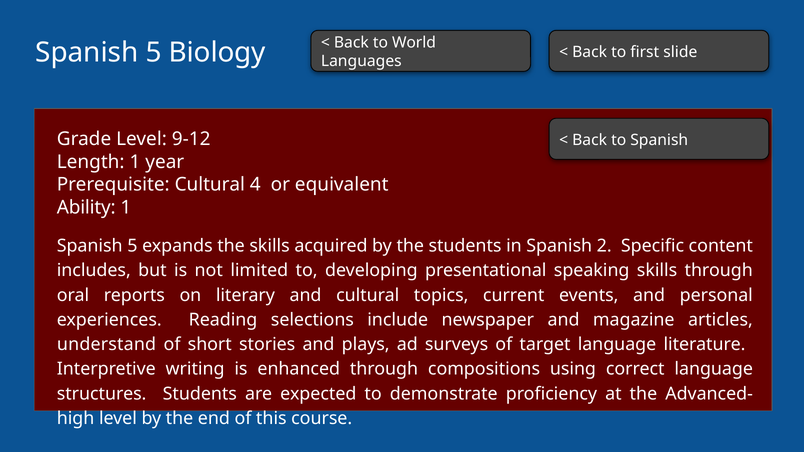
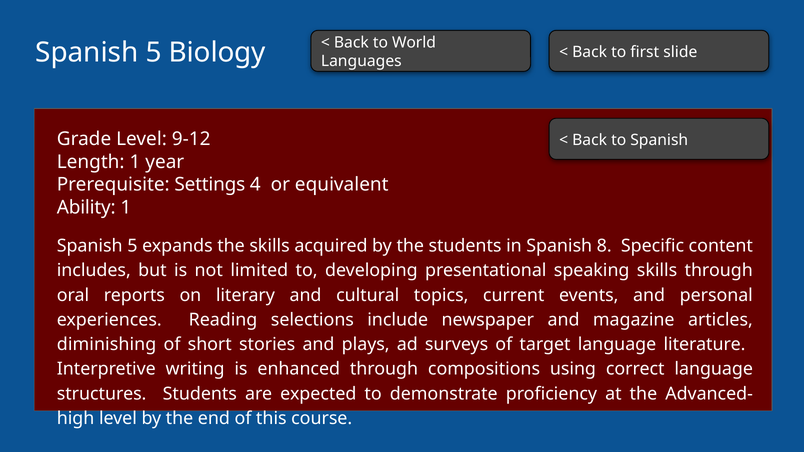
Prerequisite Cultural: Cultural -> Settings
2: 2 -> 8
understand: understand -> diminishing
